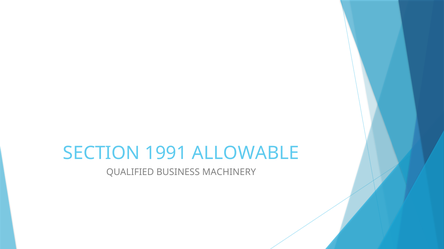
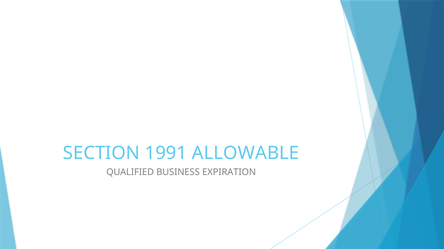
MACHINERY: MACHINERY -> EXPIRATION
